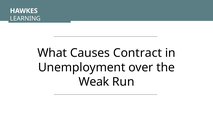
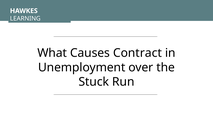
Weak: Weak -> Stuck
